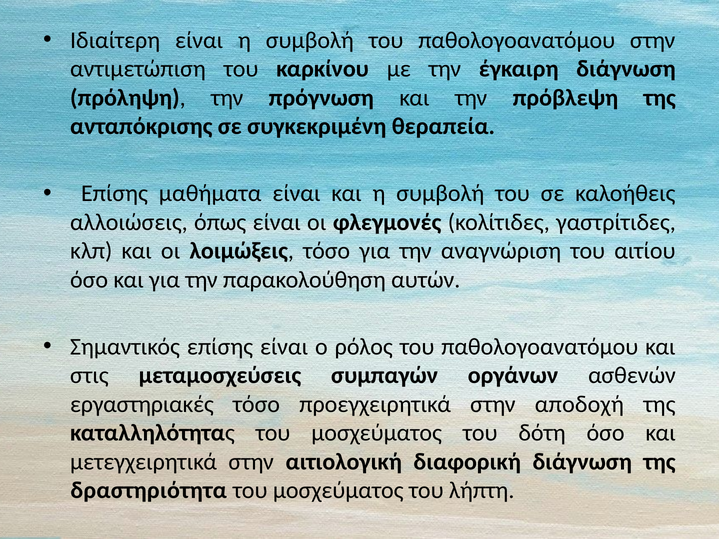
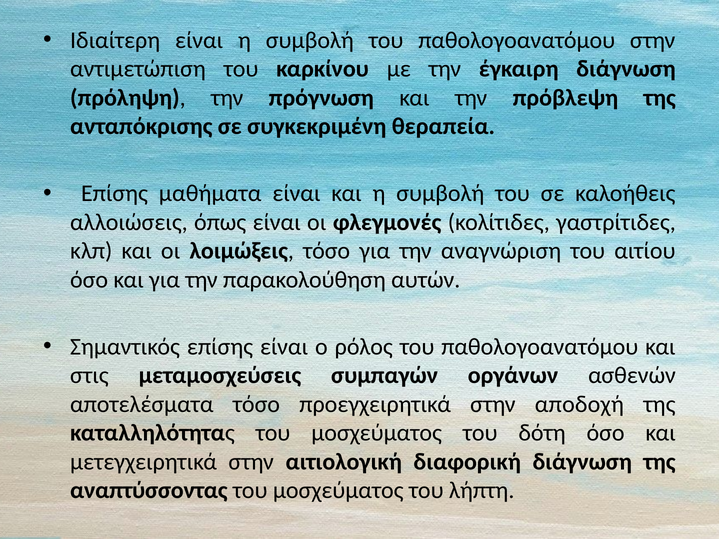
εργαστηριακές: εργαστηριακές -> αποτελέσματα
δραστηριότητα: δραστηριότητα -> αναπτύσσοντας
